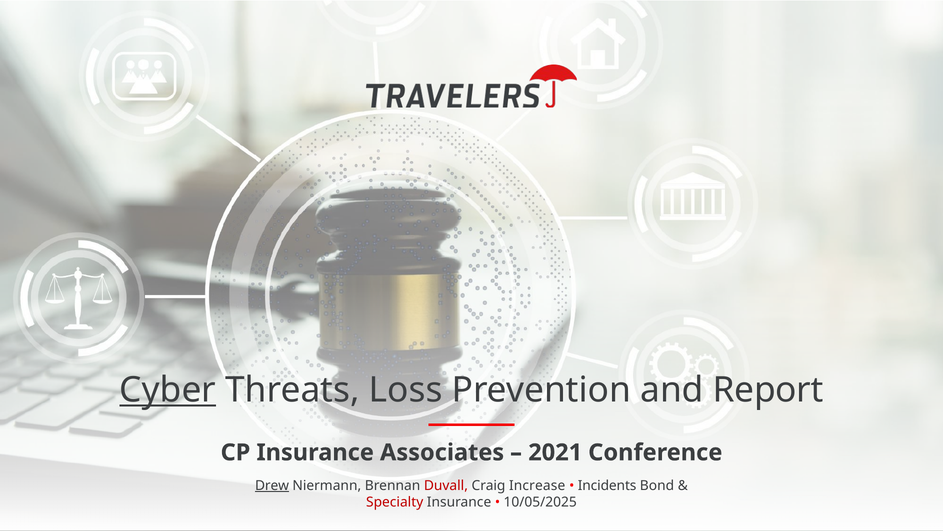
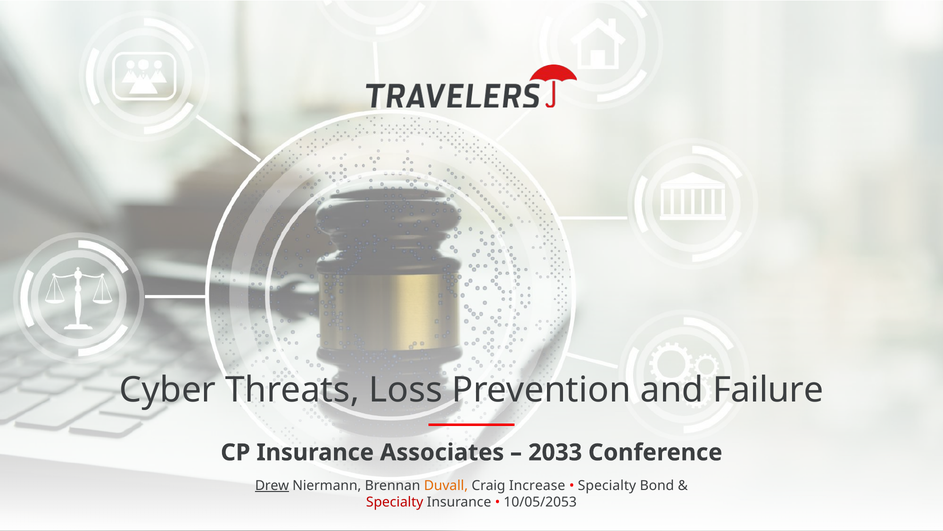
Cyber underline: present -> none
Report: Report -> Failure
2021: 2021 -> 2033
Duvall colour: red -> orange
Incidents at (607, 485): Incidents -> Specialty
10/05/2025: 10/05/2025 -> 10/05/2053
